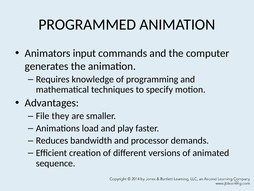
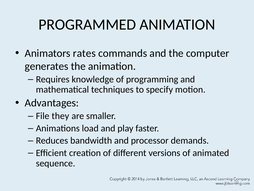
input: input -> rates
